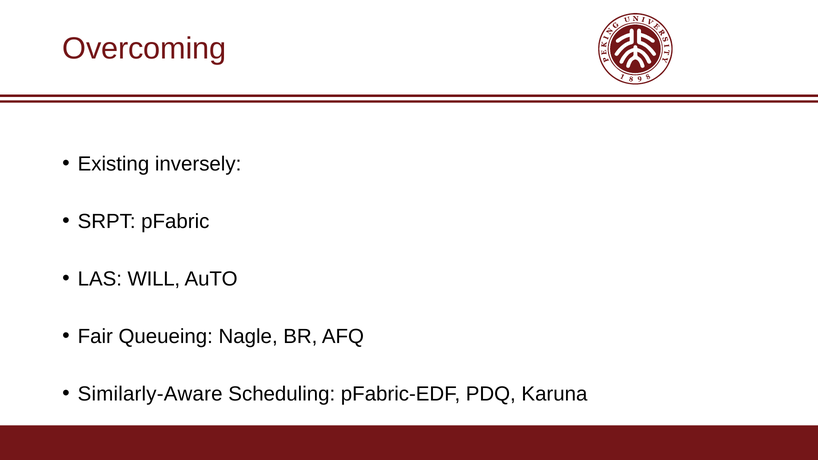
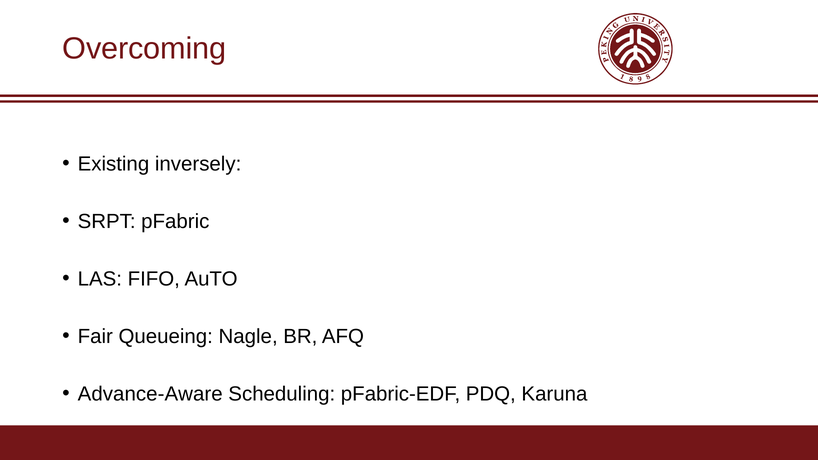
WILL: WILL -> FIFO
Similarly-Aware: Similarly-Aware -> Advance-Aware
